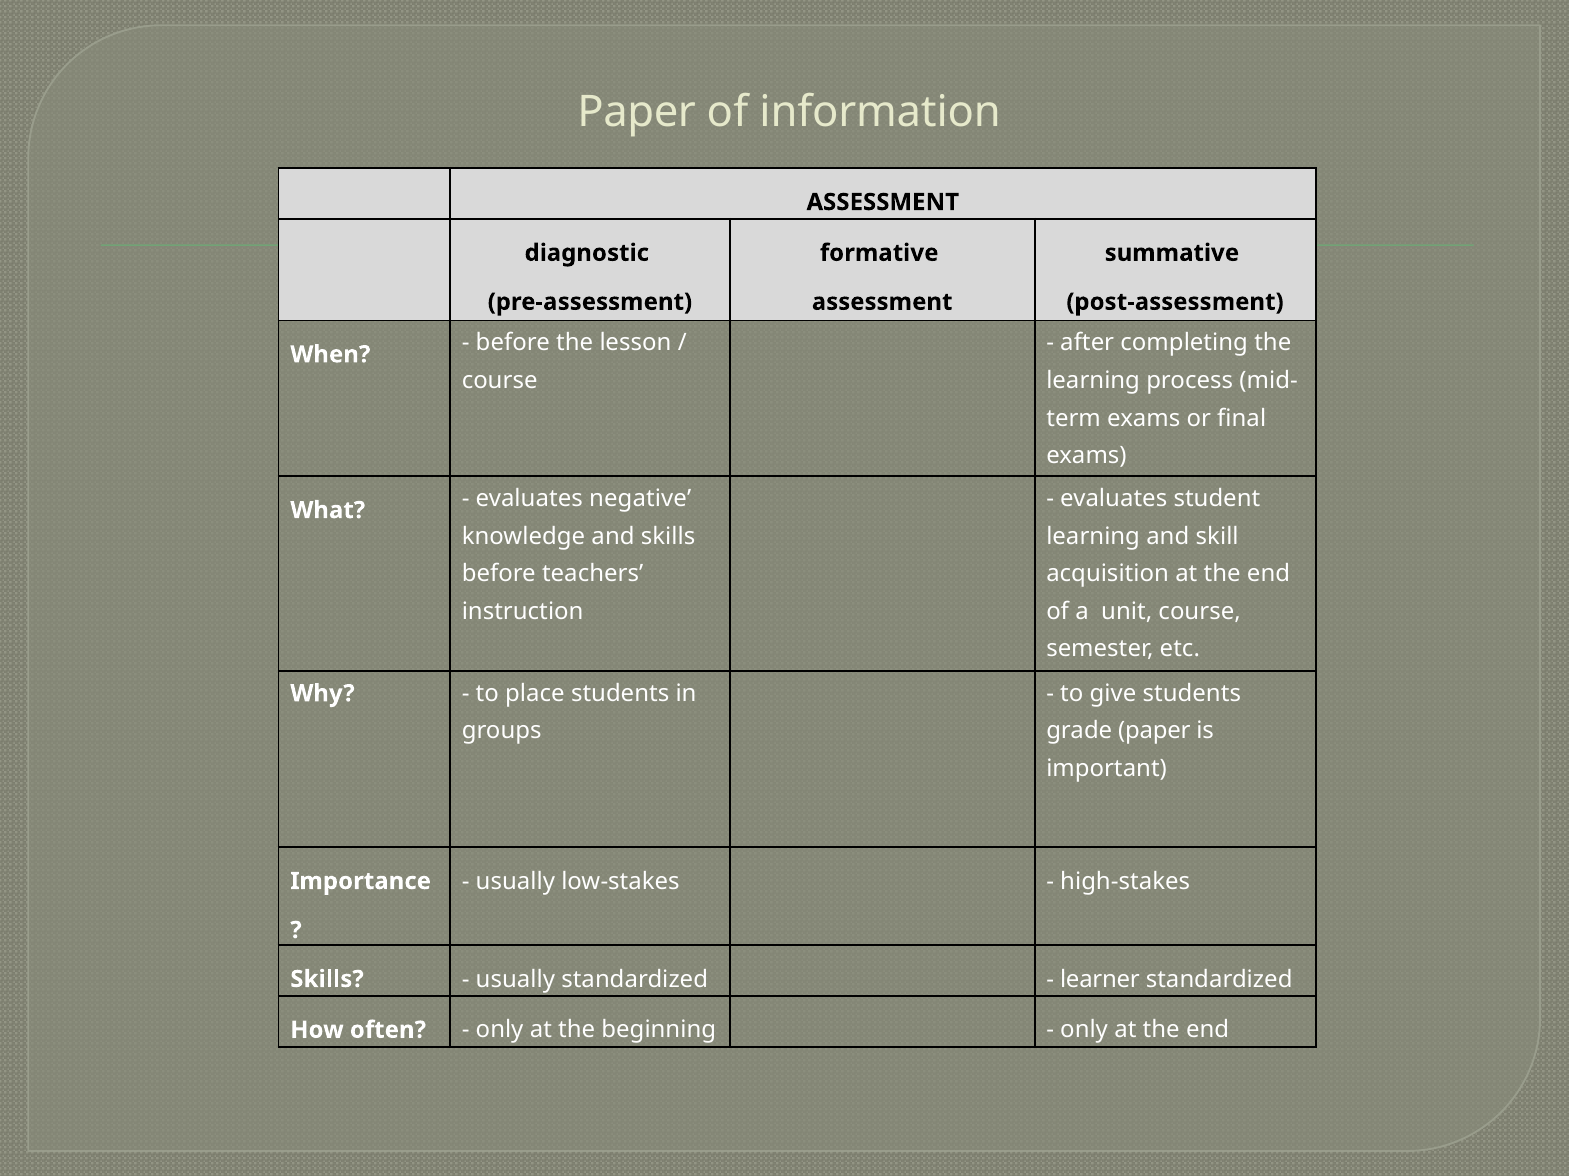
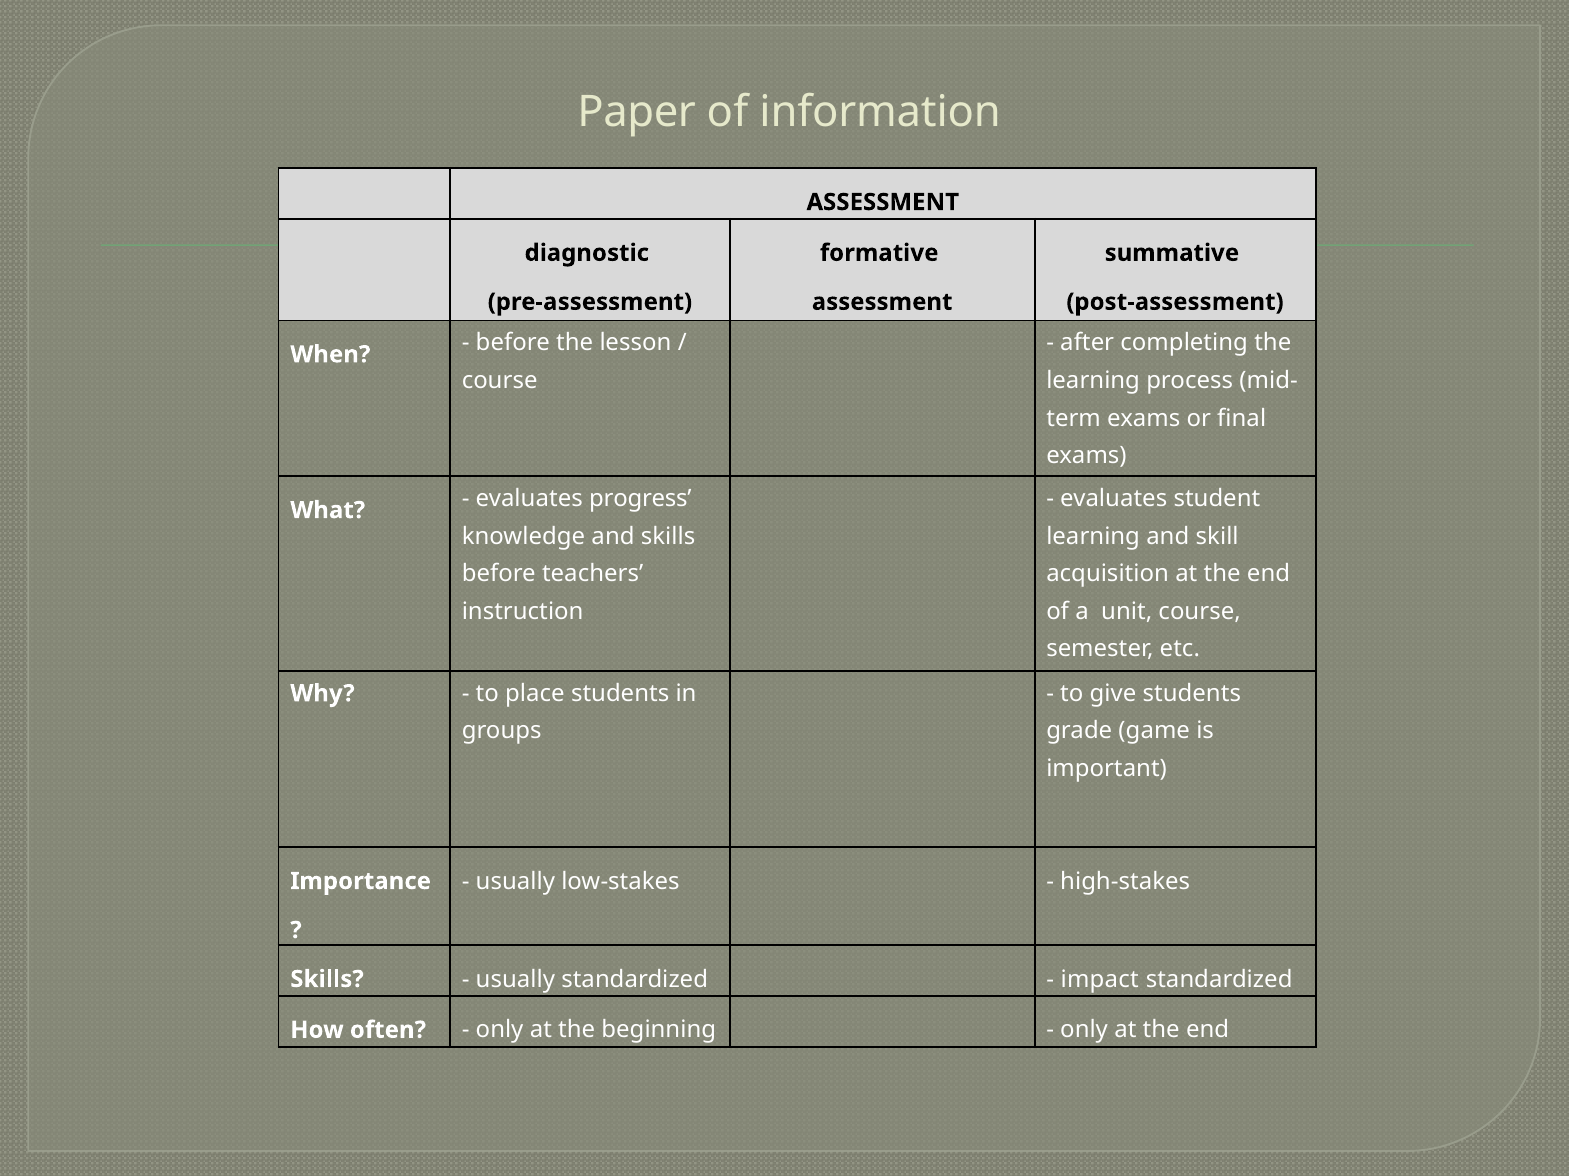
negative: negative -> progress
grade paper: paper -> game
learner: learner -> impact
